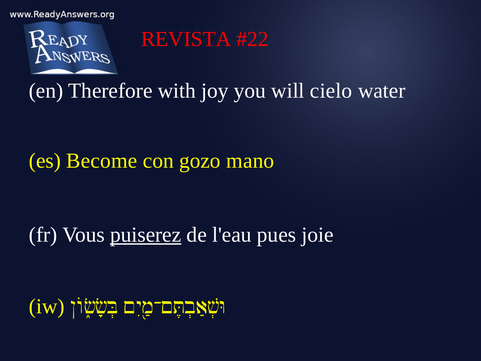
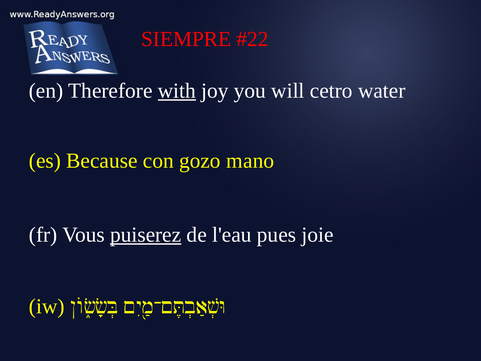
REVISTA: REVISTA -> SIEMPRE
with underline: none -> present
cielo: cielo -> cetro
Become: Become -> Because
